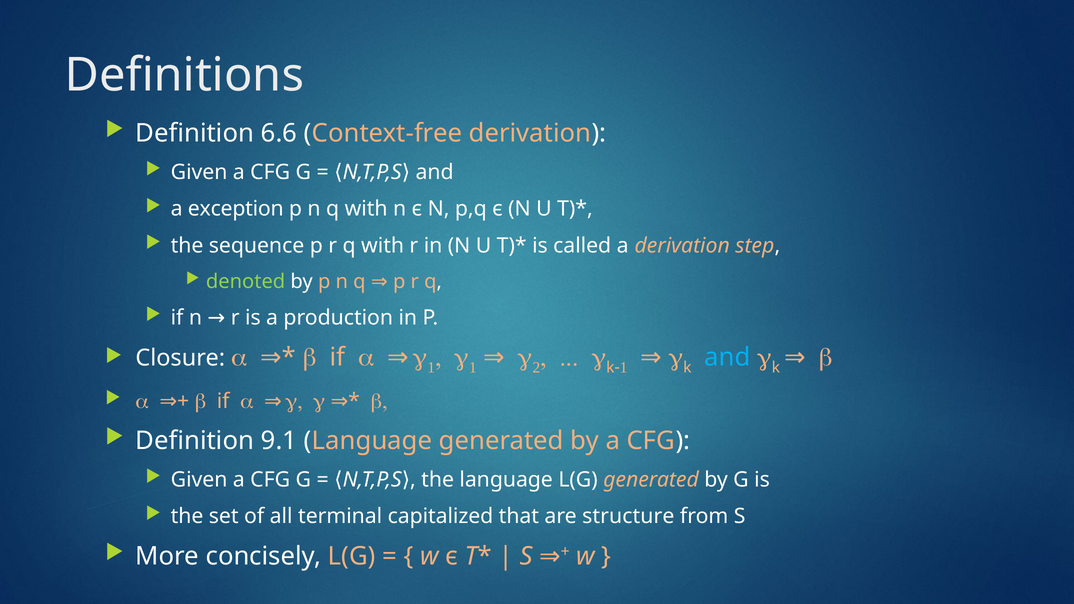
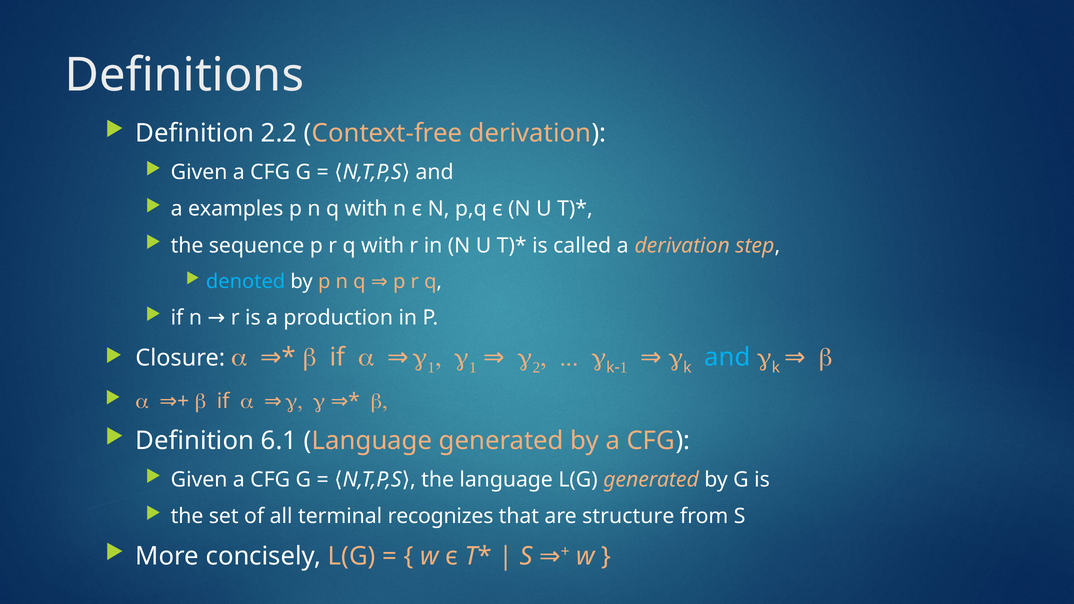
6.6: 6.6 -> 2.2
exception: exception -> examples
denoted colour: light green -> light blue
9.1: 9.1 -> 6.1
capitalized: capitalized -> recognizes
